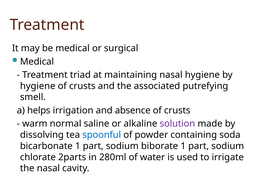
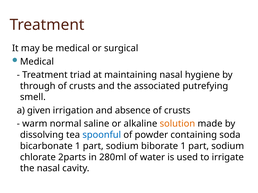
hygiene at (38, 86): hygiene -> through
helps: helps -> given
solution colour: purple -> orange
